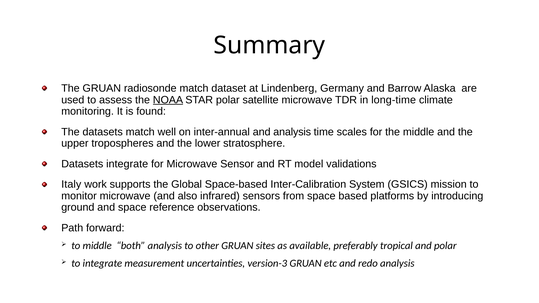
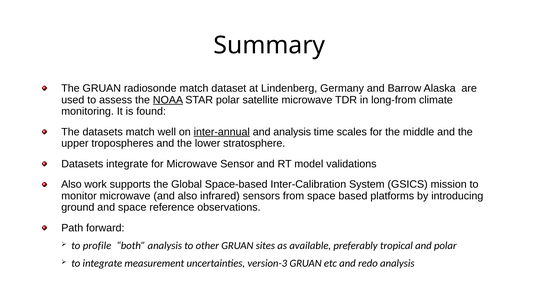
long-time: long-time -> long-from
inter-annual underline: none -> present
Italy at (71, 185): Italy -> Also
to middle: middle -> profile
